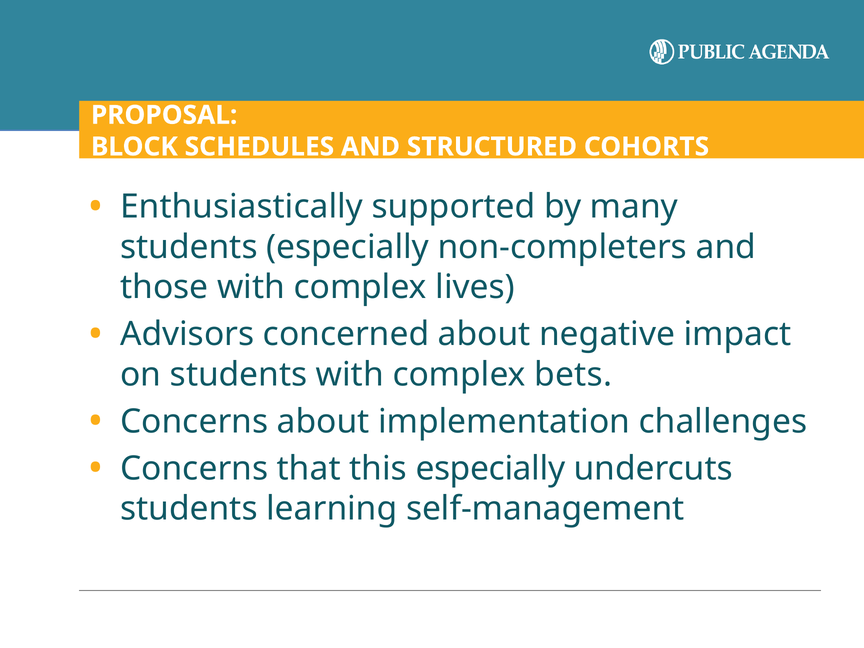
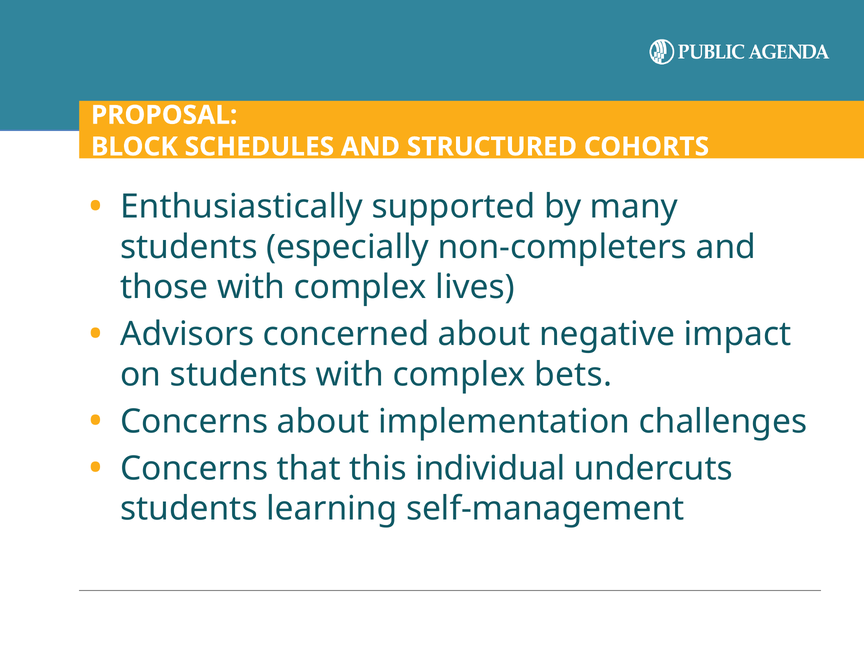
this especially: especially -> individual
